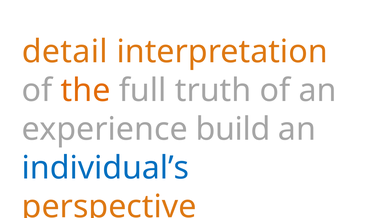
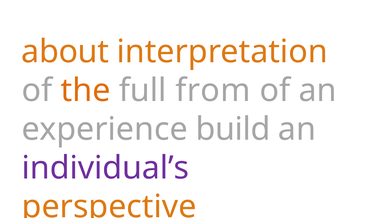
detail: detail -> about
truth: truth -> from
individual’s colour: blue -> purple
